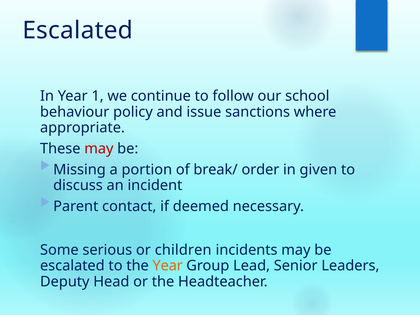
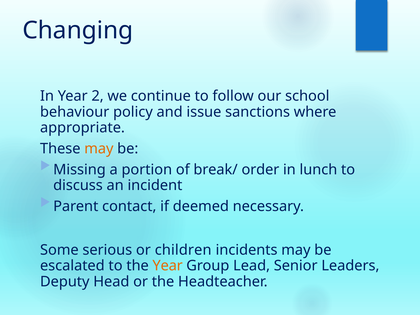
Escalated at (78, 30): Escalated -> Changing
1: 1 -> 2
may at (99, 149) colour: red -> orange
given: given -> lunch
